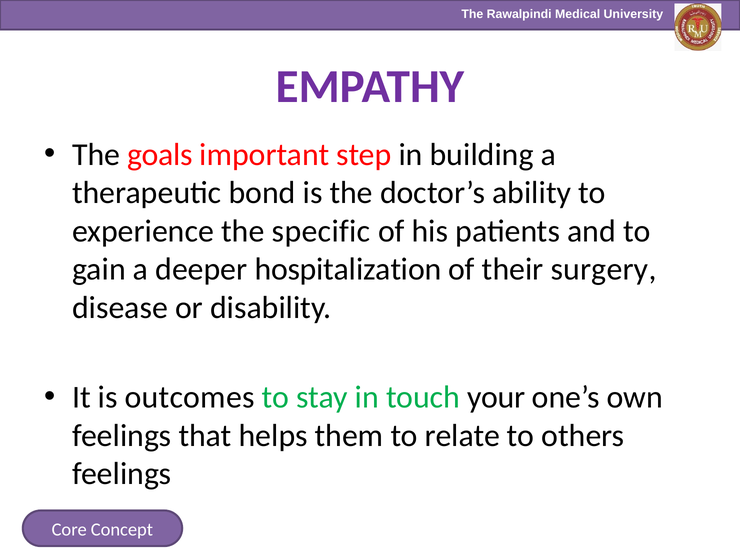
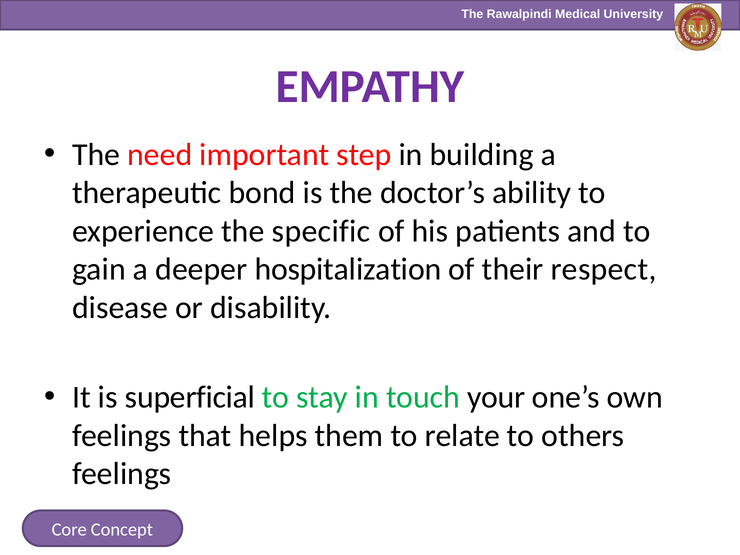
goals: goals -> need
surgery: surgery -> respect
outcomes: outcomes -> superficial
